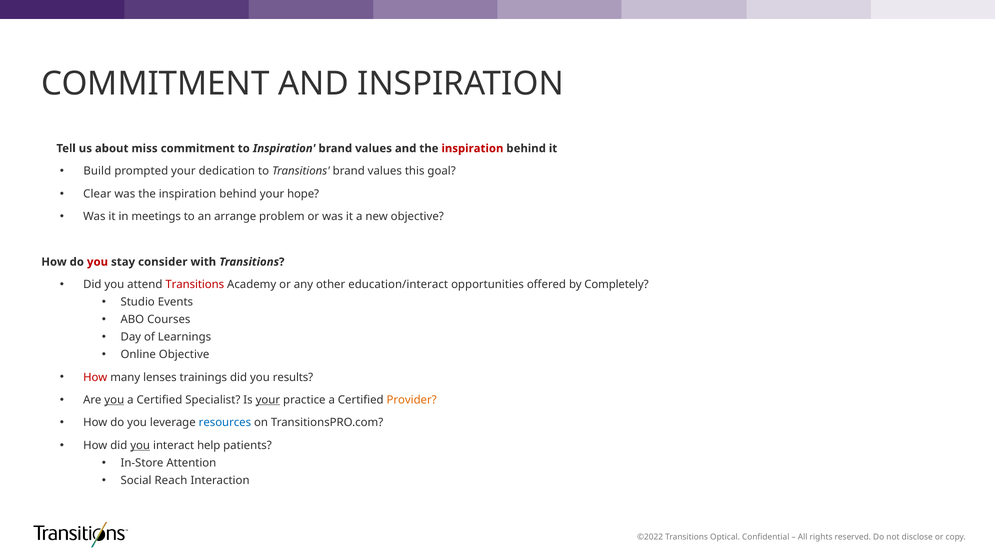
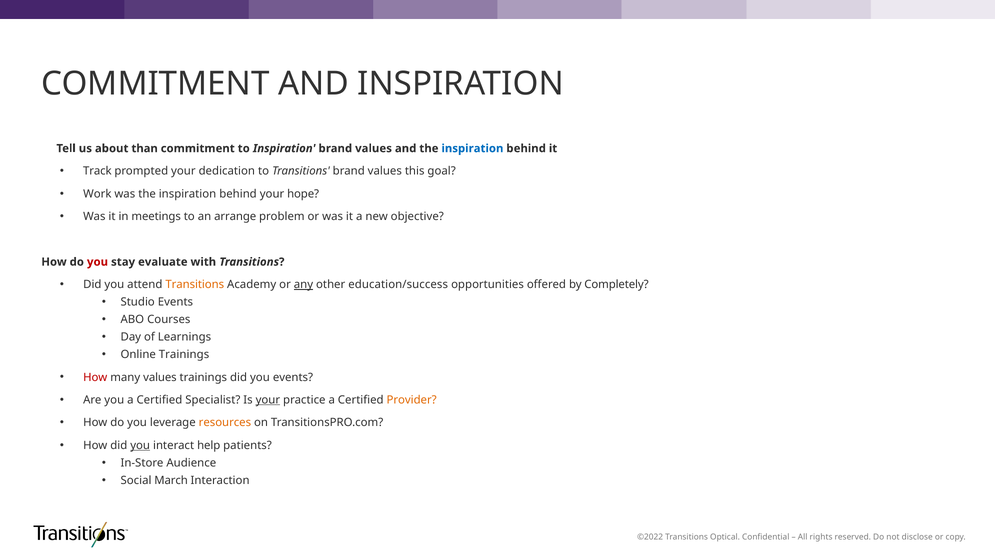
miss: miss -> than
inspiration at (472, 148) colour: red -> blue
Build: Build -> Track
Clear: Clear -> Work
consider: consider -> evaluate
Transitions at (195, 284) colour: red -> orange
any underline: none -> present
education/interact: education/interact -> education/success
Online Objective: Objective -> Trainings
many lenses: lenses -> values
you results: results -> events
you at (114, 400) underline: present -> none
resources colour: blue -> orange
Attention: Attention -> Audience
Reach: Reach -> March
